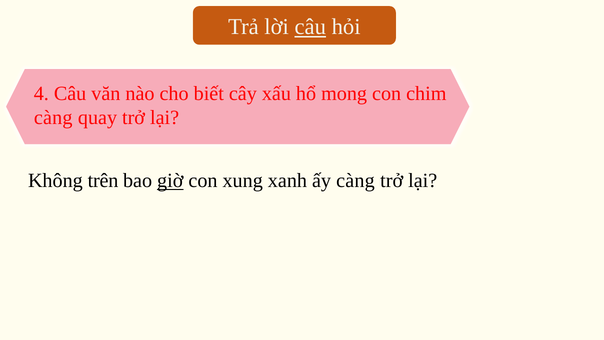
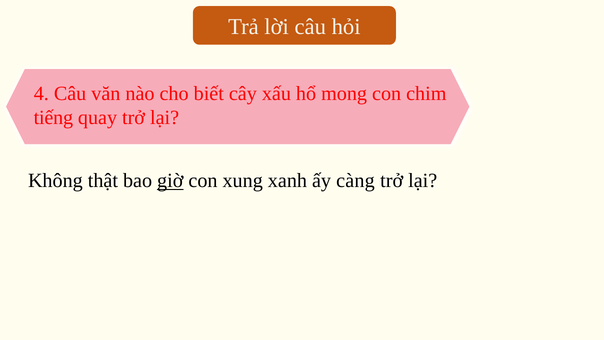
câu at (310, 27) underline: present -> none
càng at (53, 118): càng -> tiếng
trên: trên -> thật
